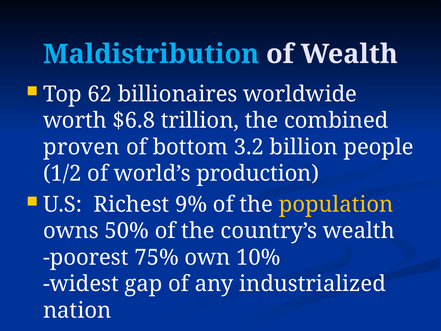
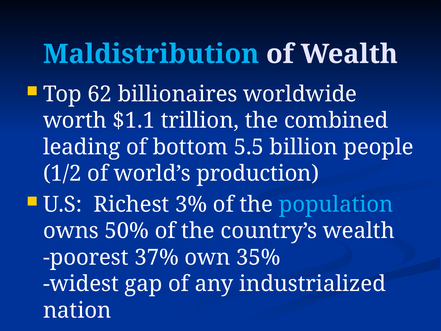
$6.8: $6.8 -> $1.1
proven: proven -> leading
3.2: 3.2 -> 5.5
9%: 9% -> 3%
population colour: yellow -> light blue
75%: 75% -> 37%
10%: 10% -> 35%
